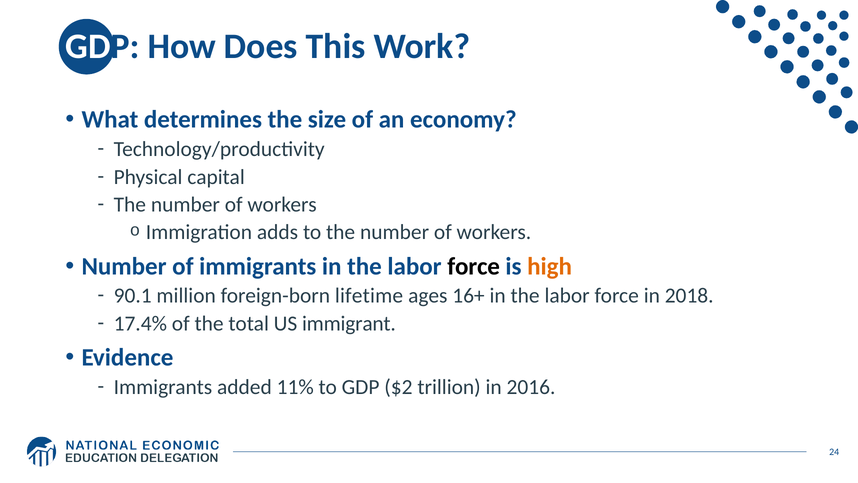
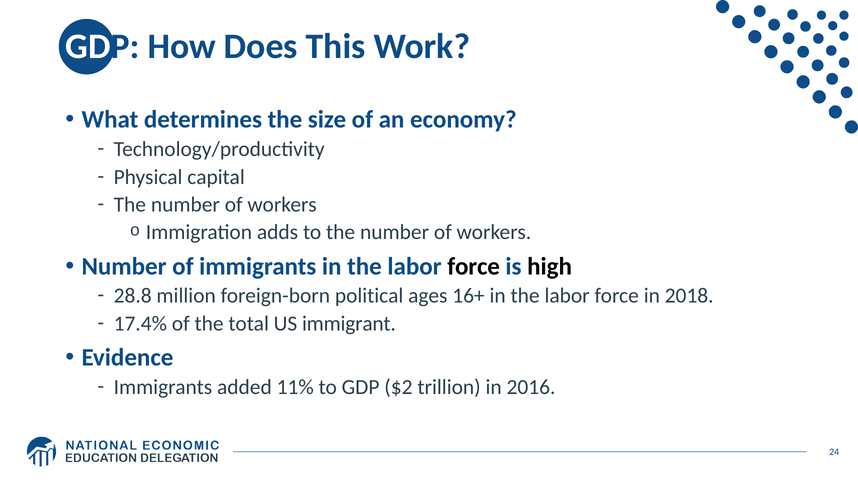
high colour: orange -> black
90.1: 90.1 -> 28.8
lifetime: lifetime -> political
